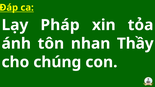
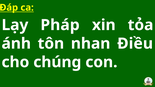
Thầy: Thầy -> Điều
